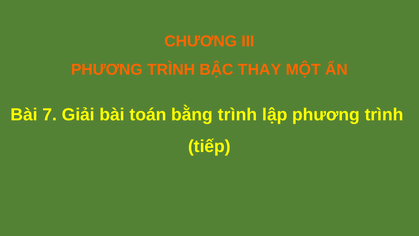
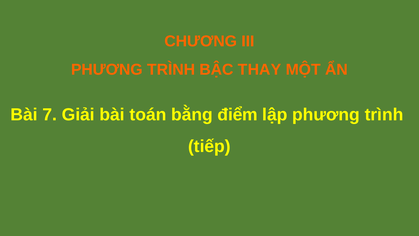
bằng trình: trình -> điểm
